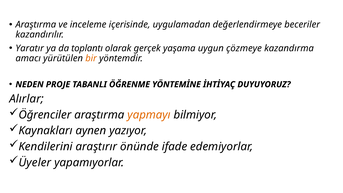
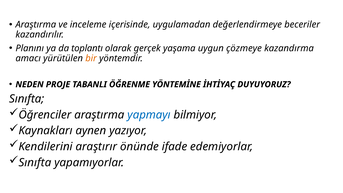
Yaratır: Yaratır -> Planını
Alırlar at (27, 99): Alırlar -> Sınıfta
yapmayı colour: orange -> blue
Üyeler at (35, 162): Üyeler -> Sınıfta
